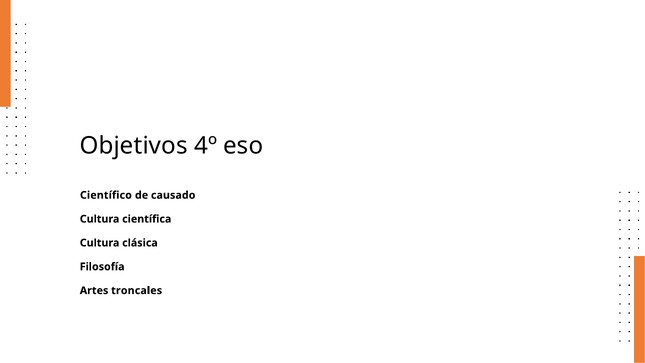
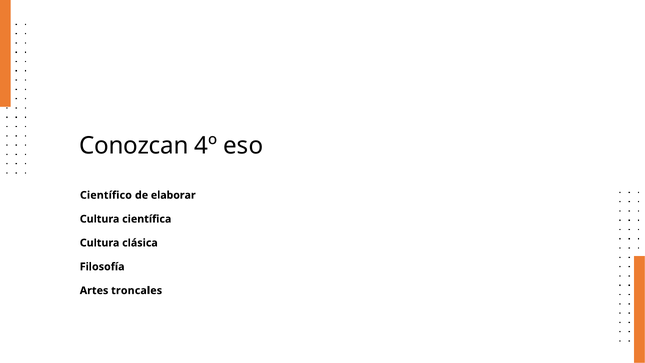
Objetivos: Objetivos -> Conozcan
causado: causado -> elaborar
